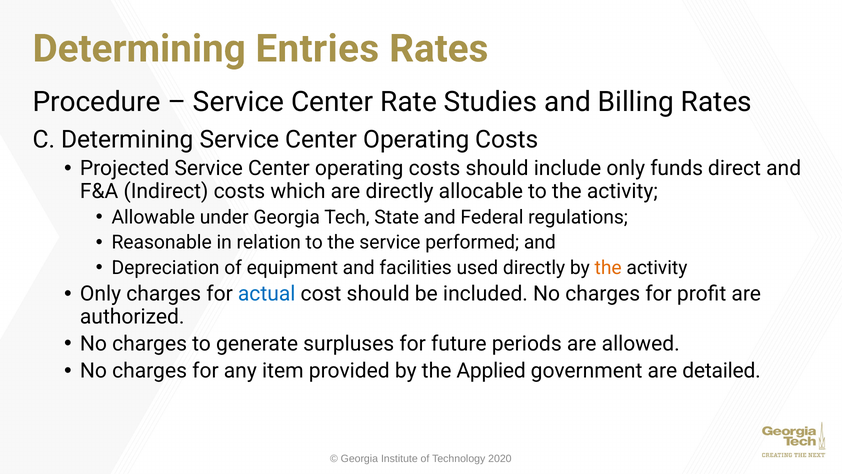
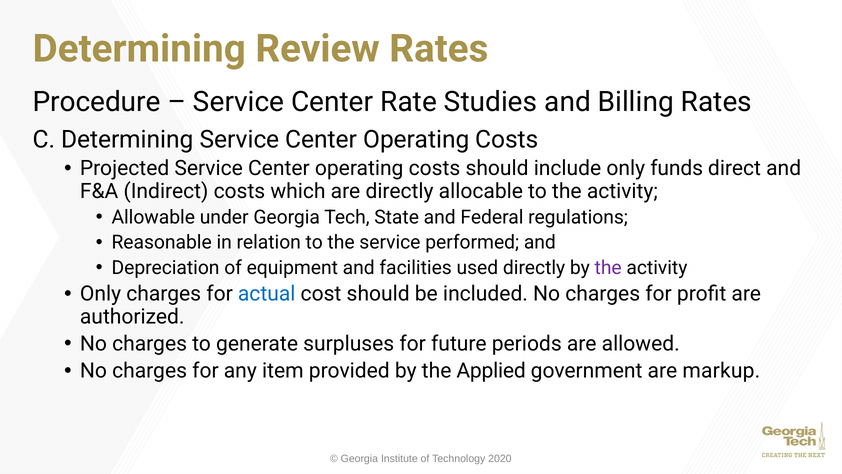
Entries: Entries -> Review
the at (608, 268) colour: orange -> purple
detailed: detailed -> markup
